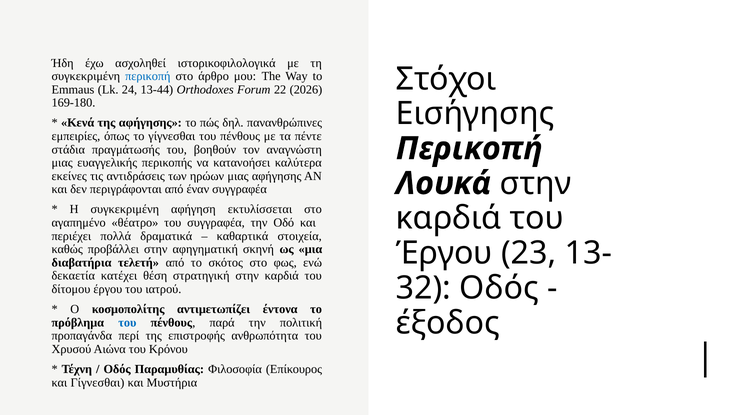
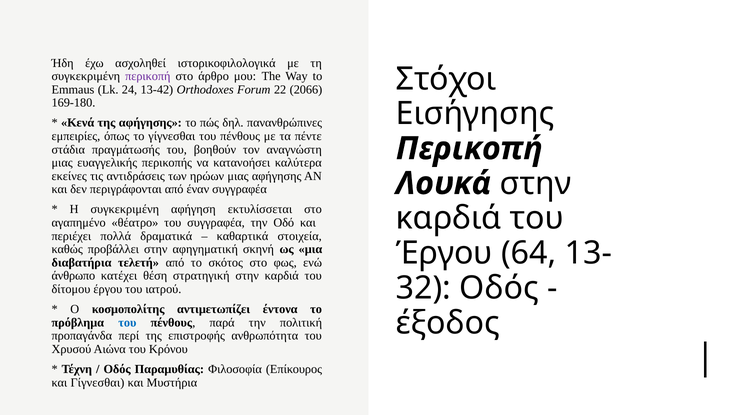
περικοπή at (148, 76) colour: blue -> purple
13-44: 13-44 -> 13-42
2026: 2026 -> 2066
23: 23 -> 64
δεκαετία: δεκαετία -> άνθρωπο
